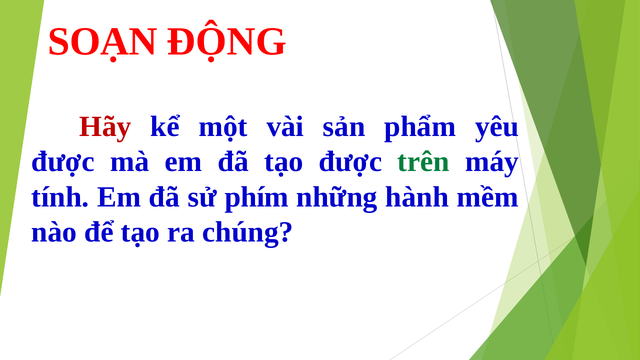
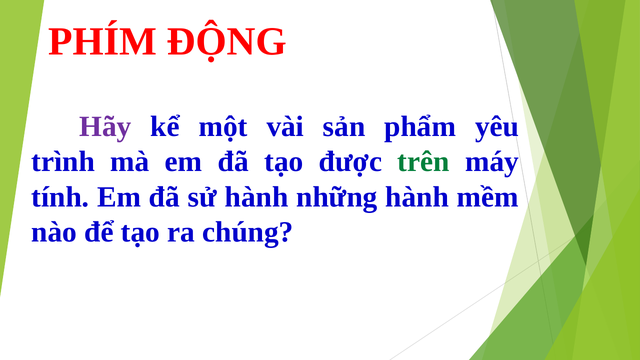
SOẠN: SOẠN -> PHÍM
Hãy colour: red -> purple
được at (63, 162): được -> trình
sử phím: phím -> hành
